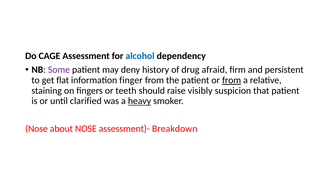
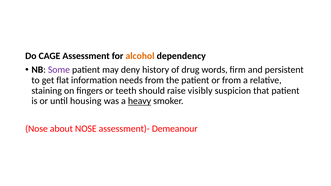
alcohol colour: blue -> orange
afraid: afraid -> words
finger: finger -> needs
from at (232, 80) underline: present -> none
clarified: clarified -> housing
Breakdown: Breakdown -> Demeanour
